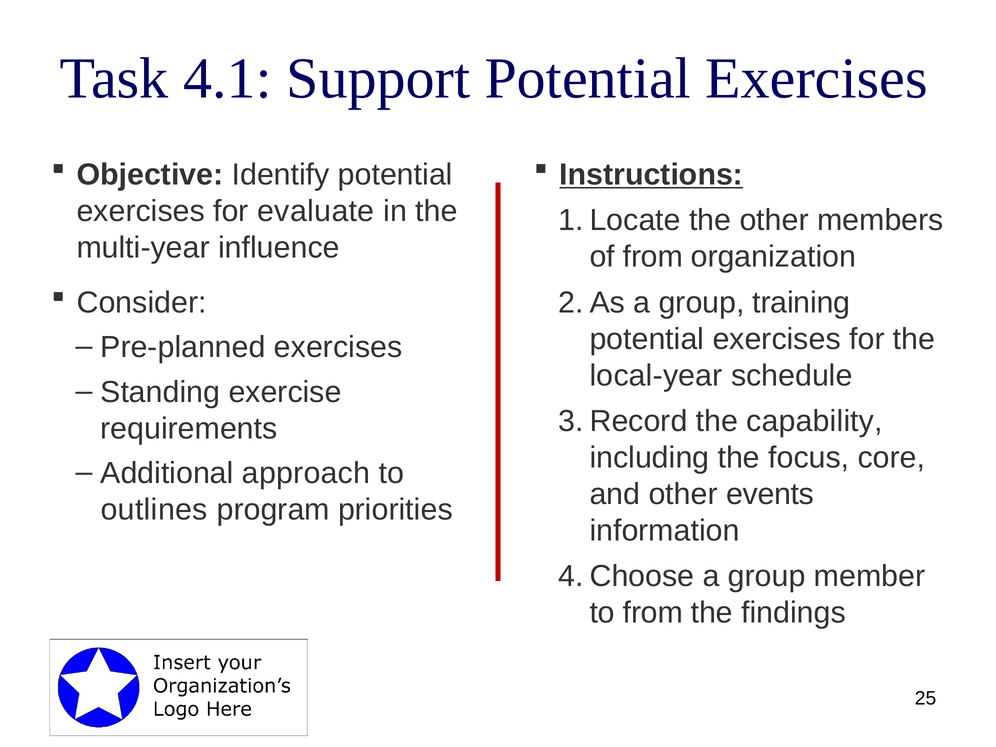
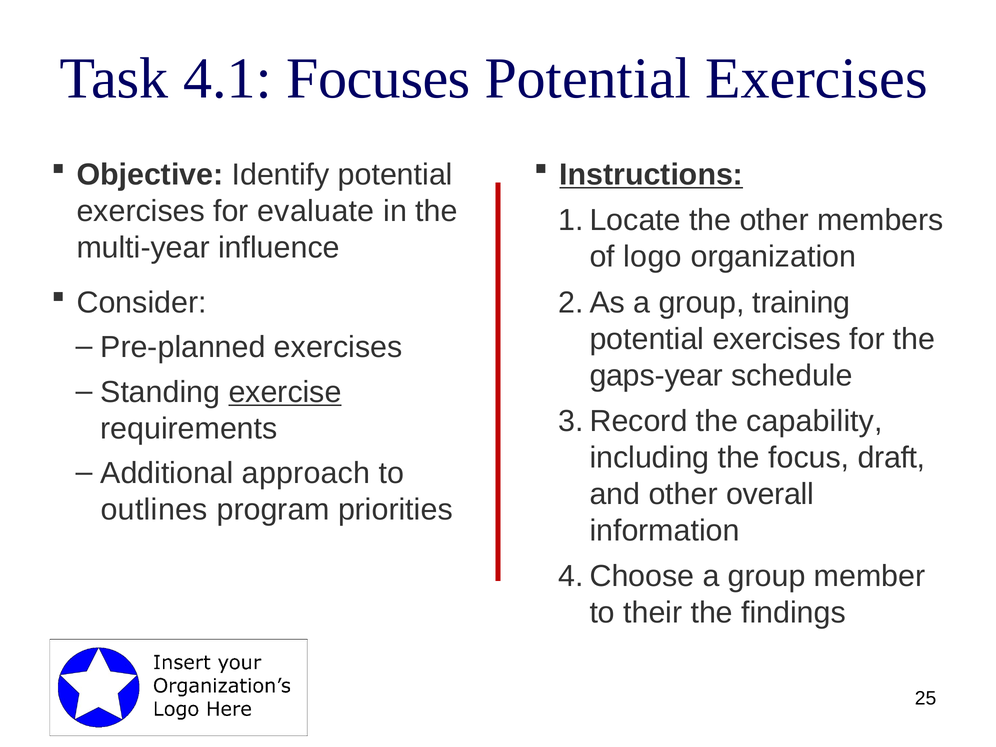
Support: Support -> Focuses
of from: from -> logo
local-year: local-year -> gaps-year
exercise underline: none -> present
core: core -> draft
events: events -> overall
to from: from -> their
